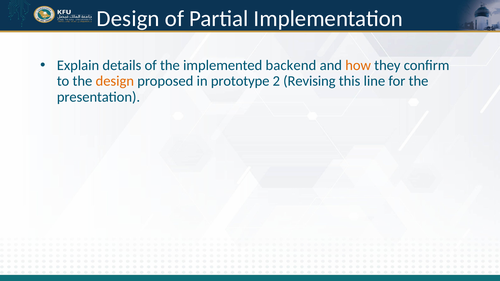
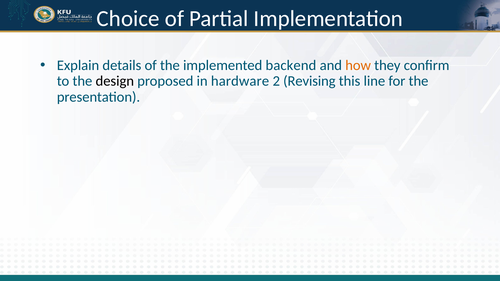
Design at (128, 19): Design -> Choice
design at (115, 81) colour: orange -> black
prototype: prototype -> hardware
